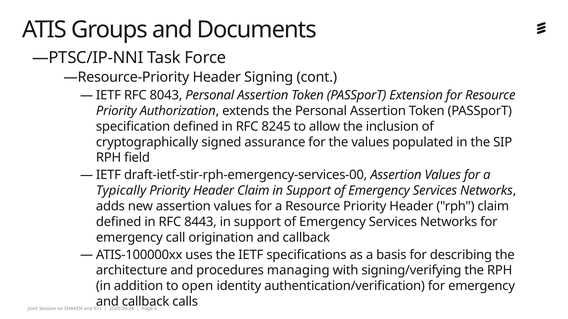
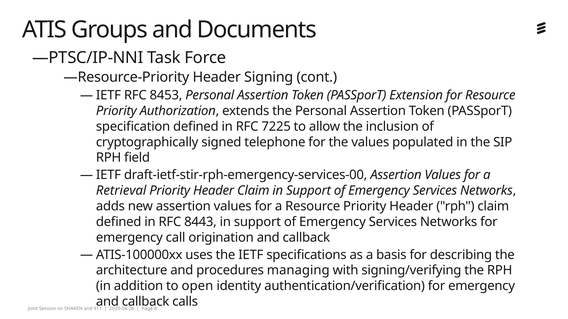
8043: 8043 -> 8453
8245: 8245 -> 7225
assurance: assurance -> telephone
Typically: Typically -> Retrieval
